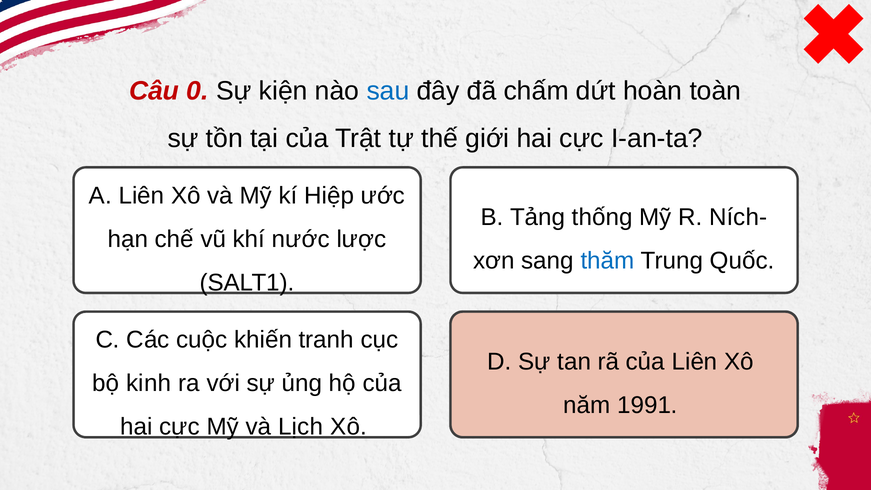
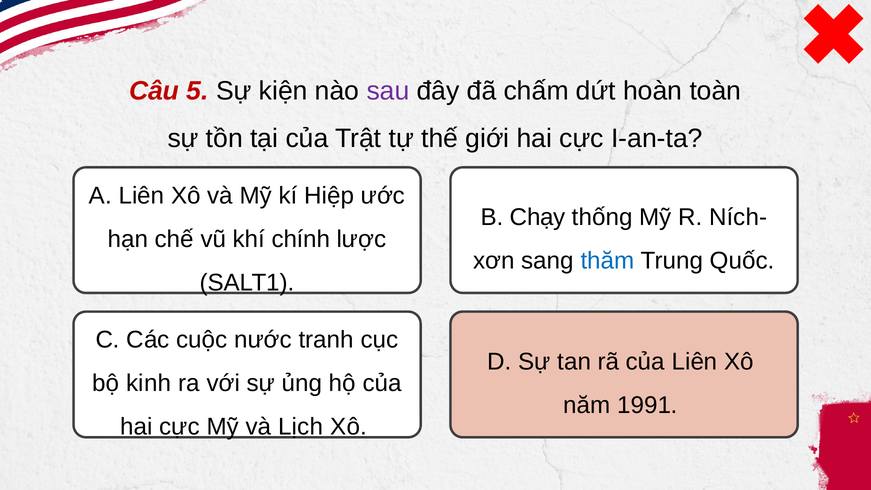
0: 0 -> 5
sau colour: blue -> purple
Tảng: Tảng -> Chạy
nước: nước -> chính
khiến: khiến -> nước
